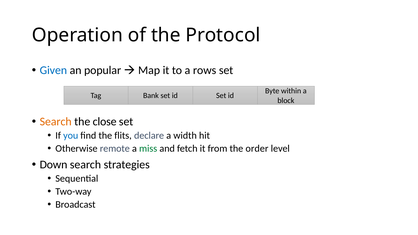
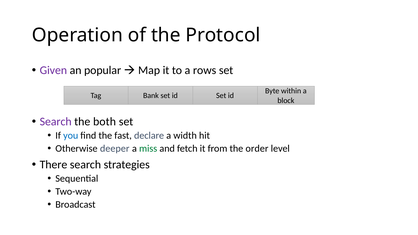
Given colour: blue -> purple
Search at (56, 122) colour: orange -> purple
close: close -> both
flits: flits -> fast
remote: remote -> deeper
Down: Down -> There
